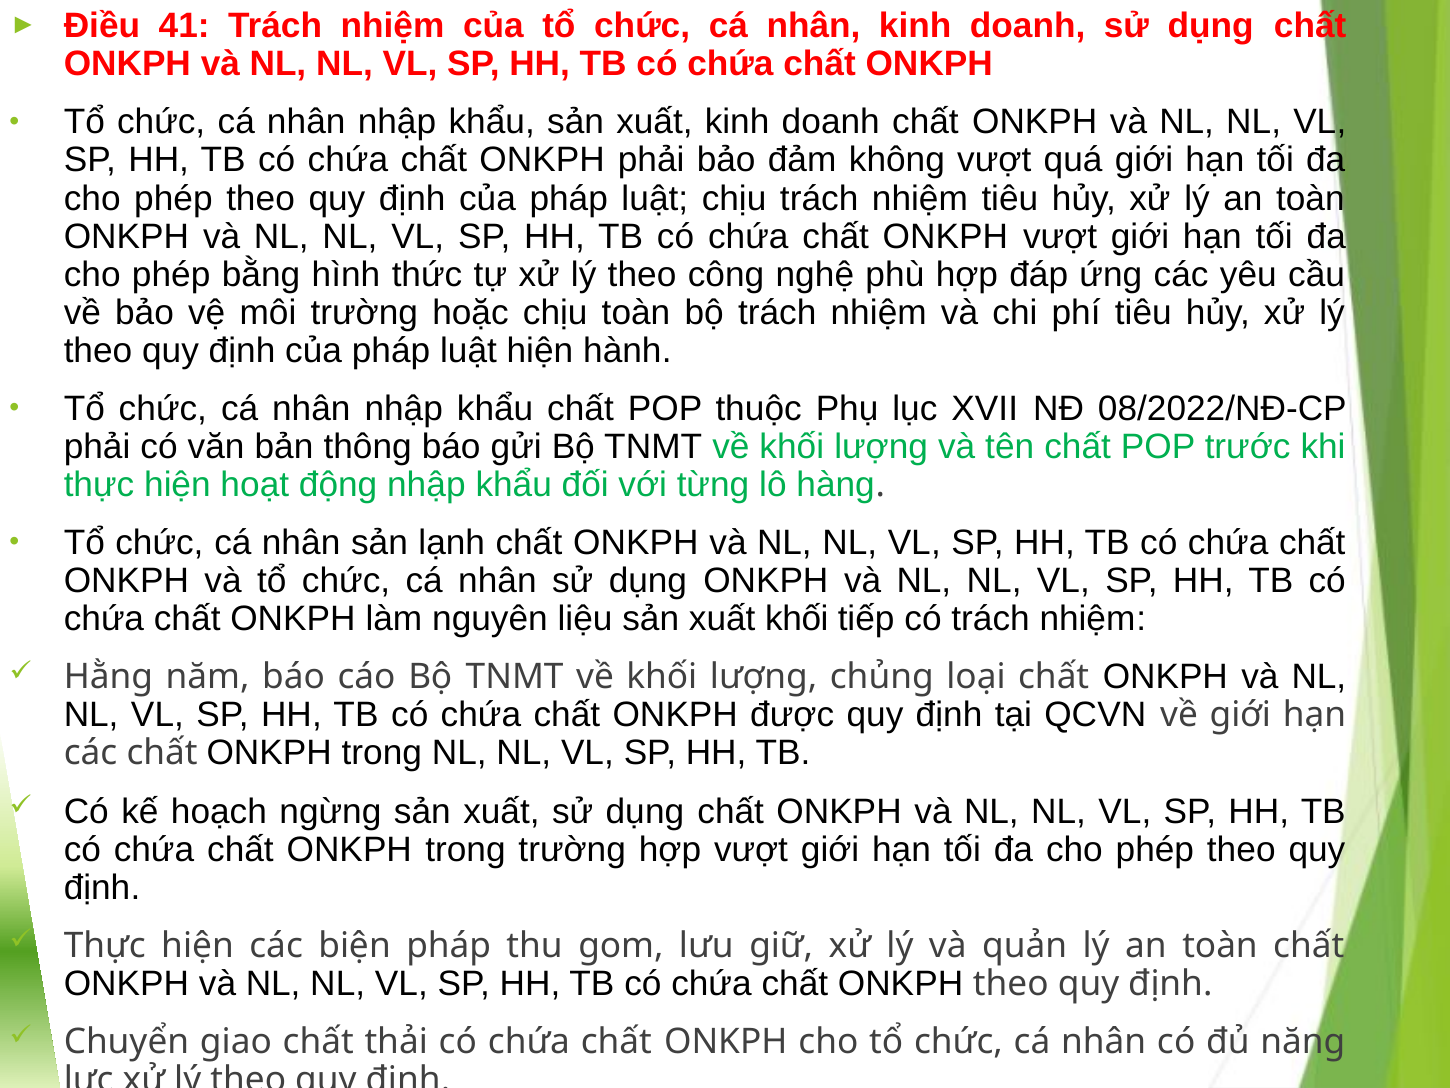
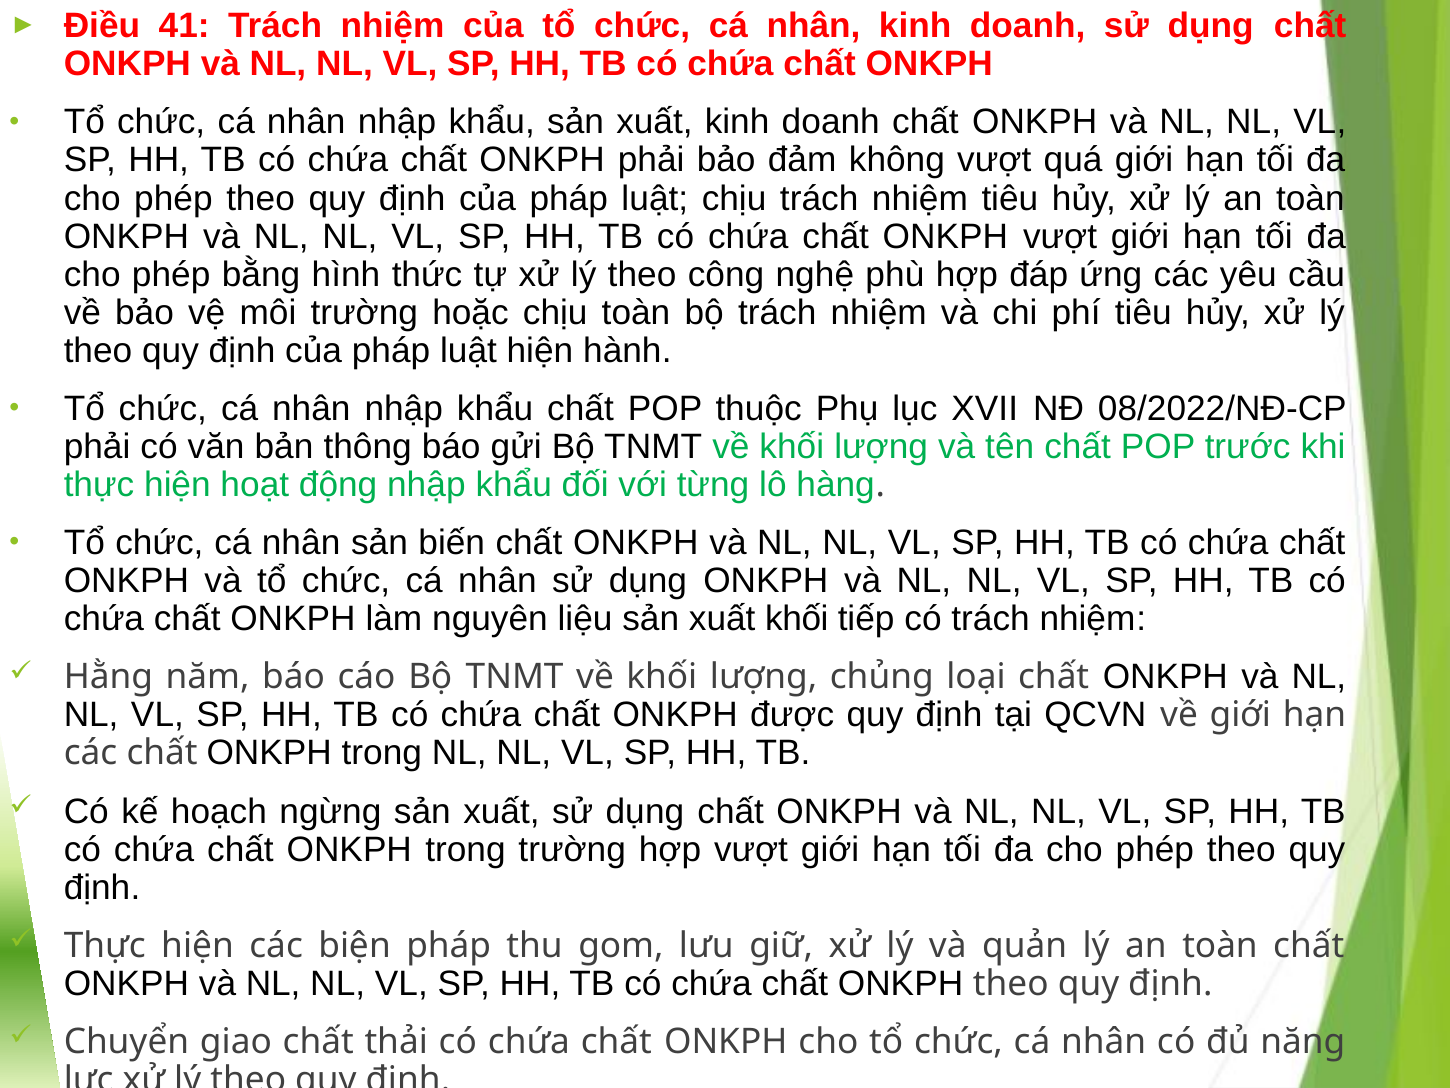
lạnh: lạnh -> biến
